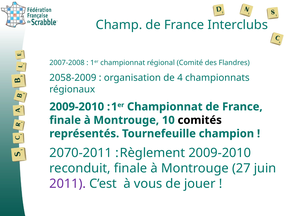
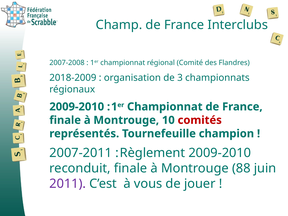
2058-2009: 2058-2009 -> 2018-2009
4: 4 -> 3
comités colour: black -> red
2070-2011: 2070-2011 -> 2007-2011
27: 27 -> 88
